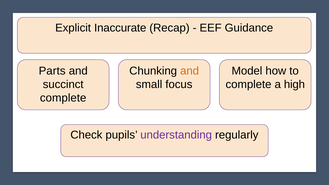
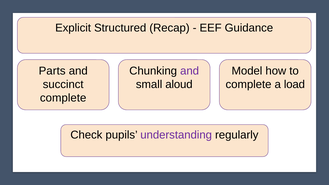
Inaccurate: Inaccurate -> Structured
and at (190, 71) colour: orange -> purple
focus: focus -> aloud
high: high -> load
